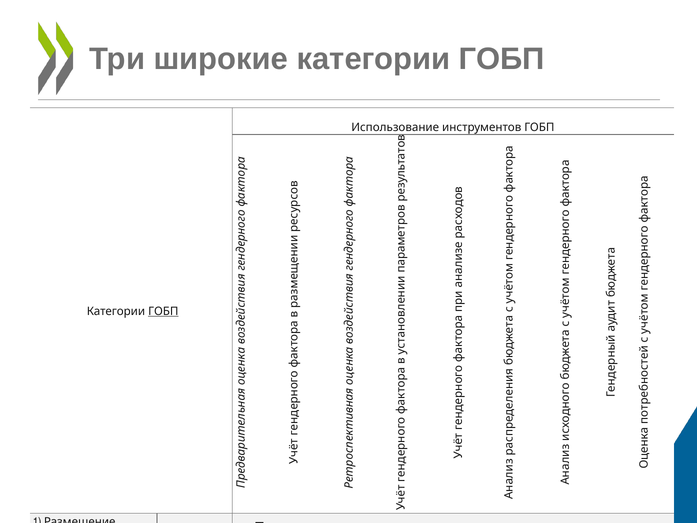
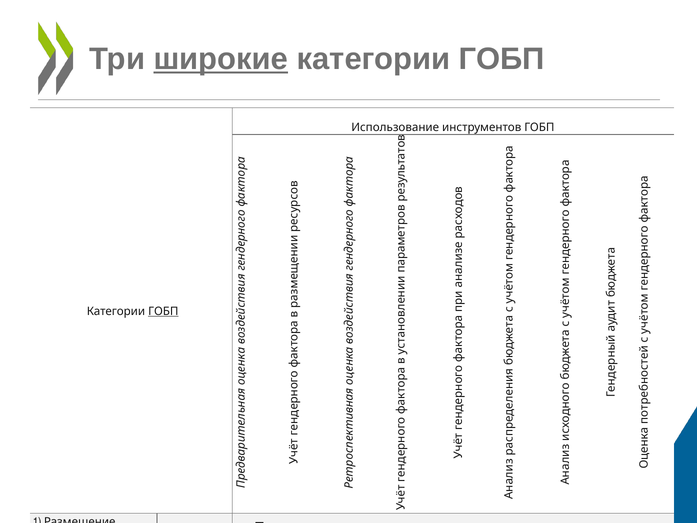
широкие underline: none -> present
